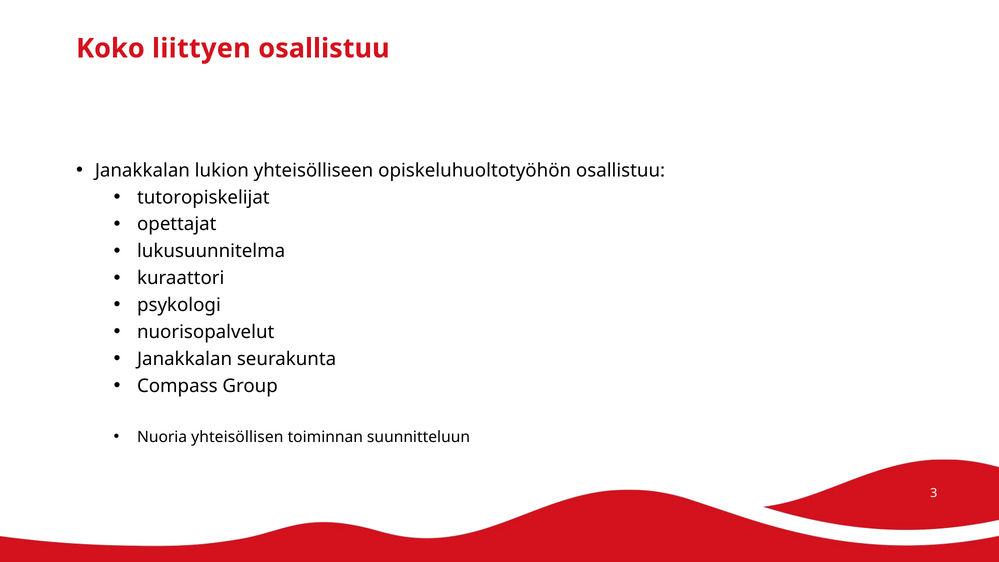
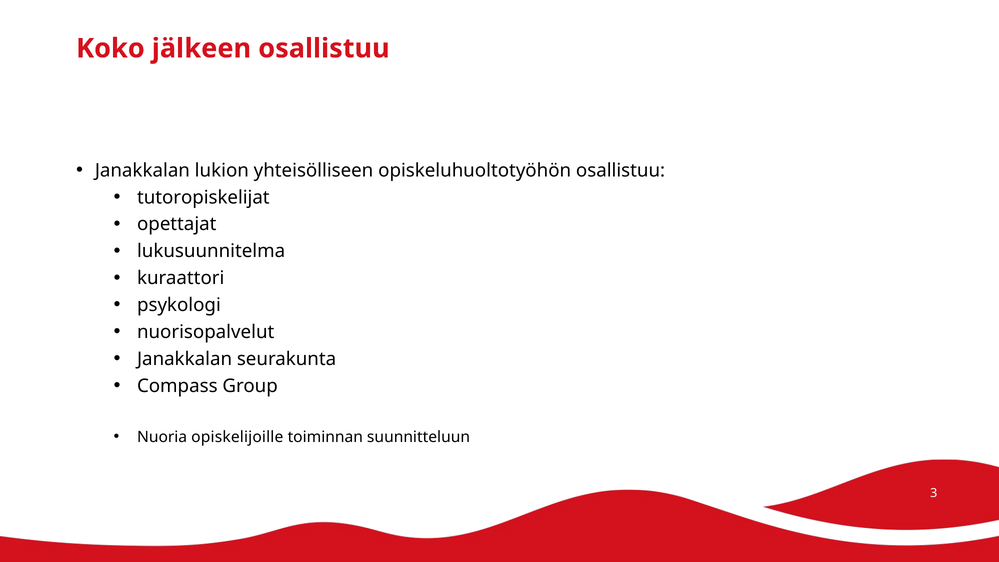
liittyen: liittyen -> jälkeen
yhteisöllisen: yhteisöllisen -> opiskelijoille
